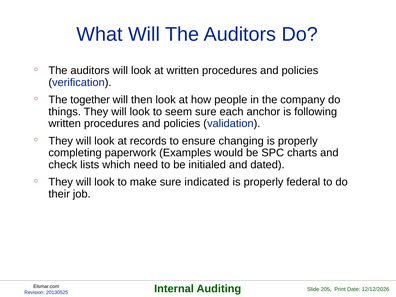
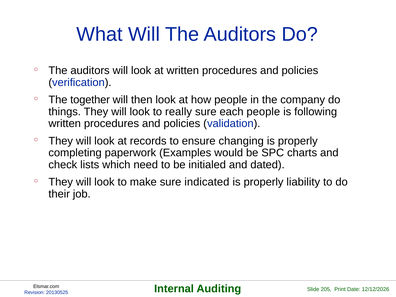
seem: seem -> really
each anchor: anchor -> people
federal: federal -> liability
